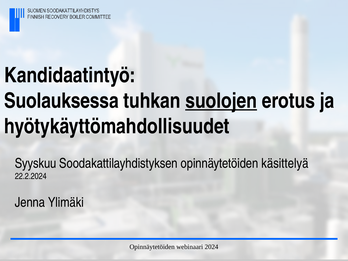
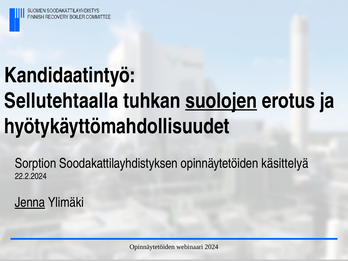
Suolauksessa: Suolauksessa -> Sellutehtaalla
Syyskuu: Syyskuu -> Sorption
Jenna underline: none -> present
